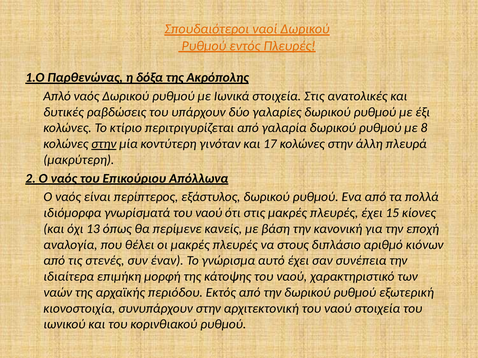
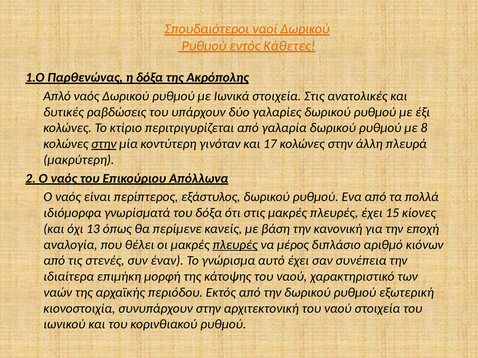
εντός Πλευρές: Πλευρές -> Κάθετες
γνωρίσματά του ναού: ναού -> δόξα
πλευρές at (235, 245) underline: none -> present
στους: στους -> μέρος
